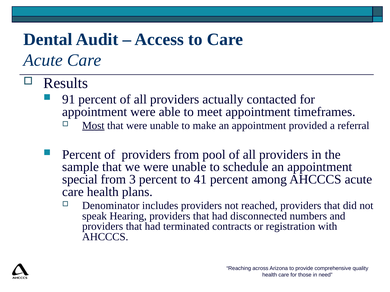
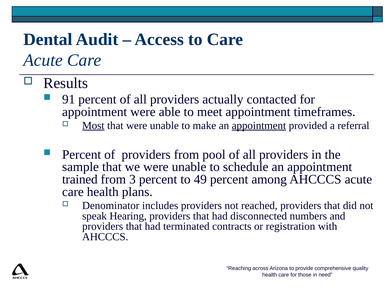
appointment at (259, 126) underline: none -> present
special: special -> trained
41: 41 -> 49
